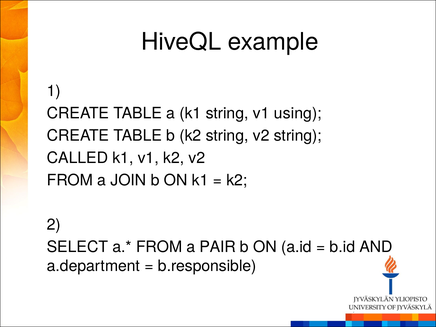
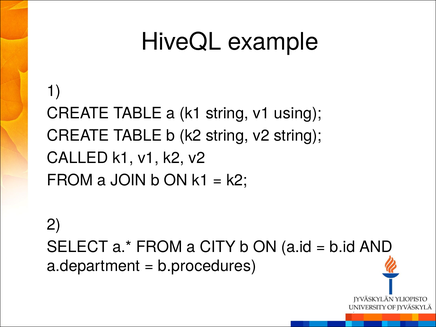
PAIR: PAIR -> CITY
b.responsible: b.responsible -> b.procedures
